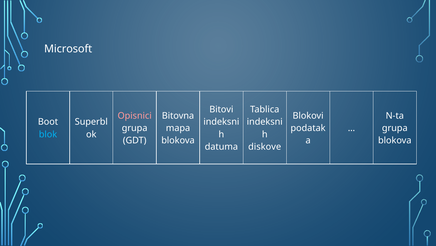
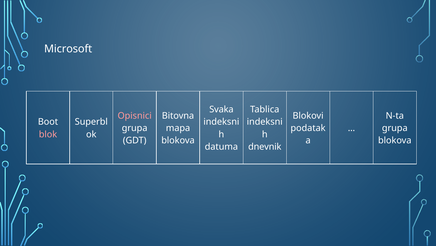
Bitovi: Bitovi -> Svaka
blok colour: light blue -> pink
diskove: diskove -> dnevnik
